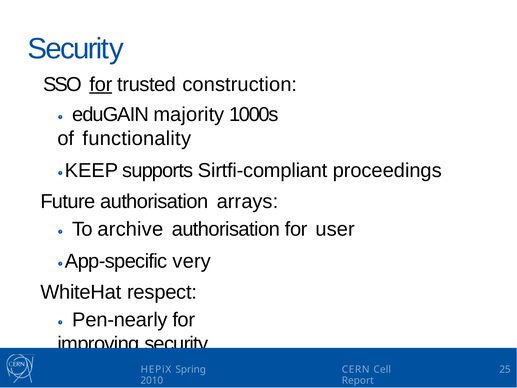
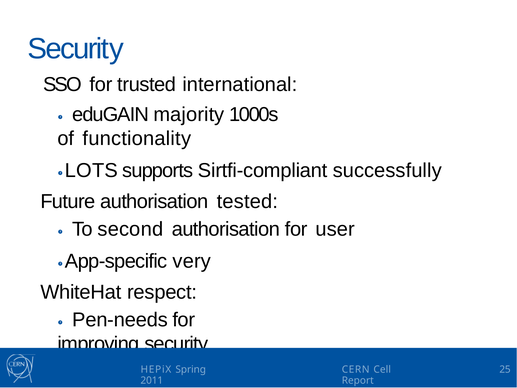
for at (101, 84) underline: present -> none
construction: construction -> international
KEEP: KEEP -> LOTS
proceedings: proceedings -> successfully
arrays: arrays -> tested
archive: archive -> second
Pen-nearly: Pen-nearly -> Pen-needs
2010: 2010 -> 2011
